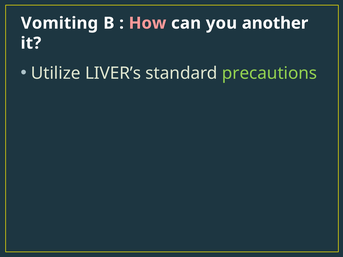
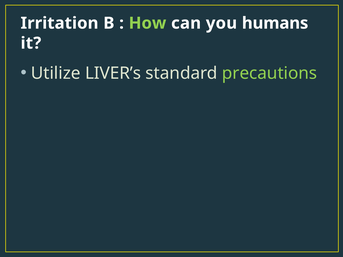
Vomiting: Vomiting -> Irritation
How colour: pink -> light green
another: another -> humans
